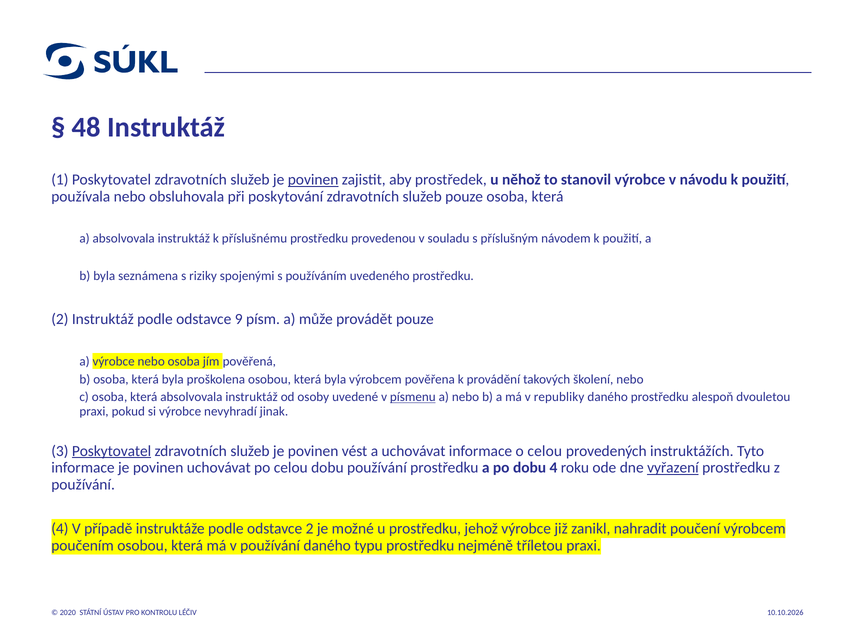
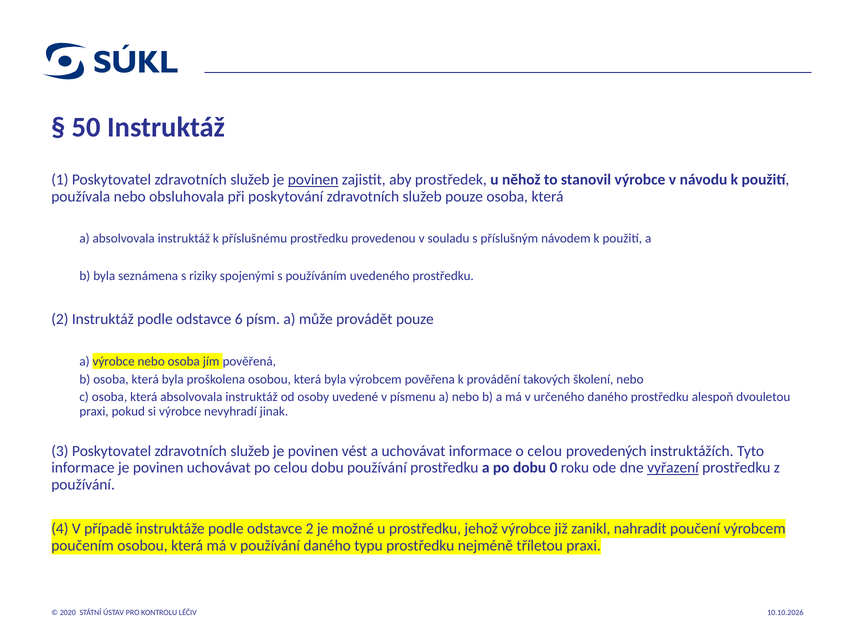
48: 48 -> 50
9: 9 -> 6
písmenu underline: present -> none
republiky: republiky -> určeného
Poskytovatel at (112, 451) underline: present -> none
dobu 4: 4 -> 0
